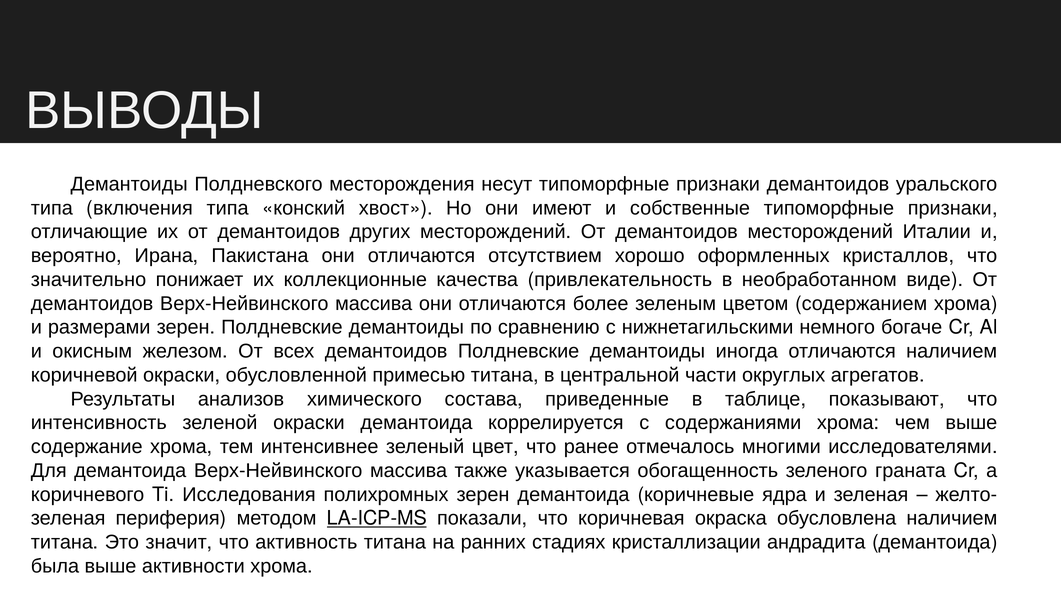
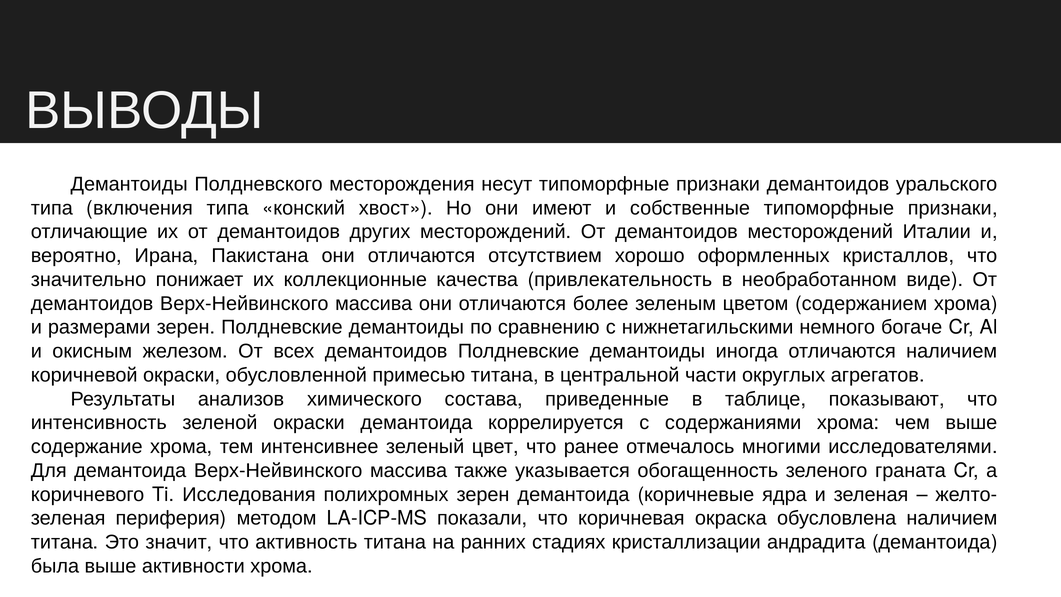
LA-ICP-MS underline: present -> none
